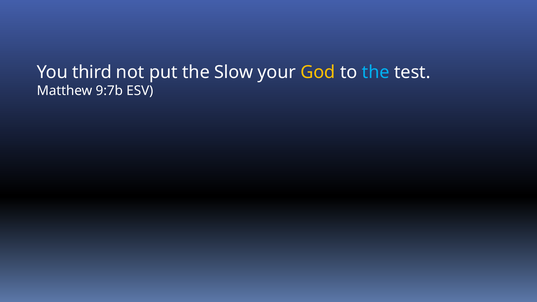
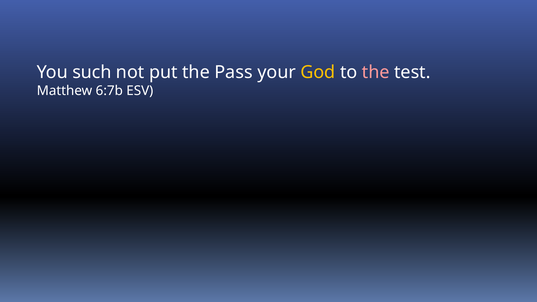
third: third -> such
Slow: Slow -> Pass
the at (376, 72) colour: light blue -> pink
9:7b: 9:7b -> 6:7b
